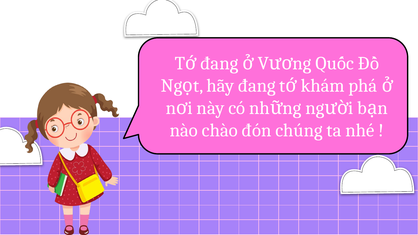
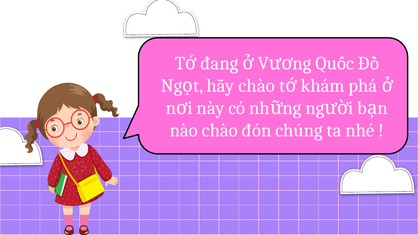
hãy đang: đang -> chào
